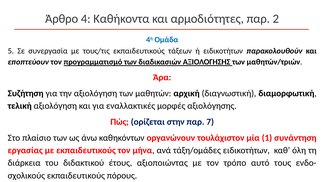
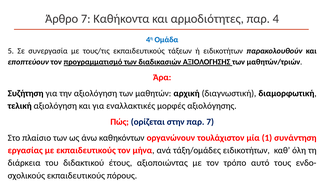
Άρθρο 4: 4 -> 7
2: 2 -> 4
